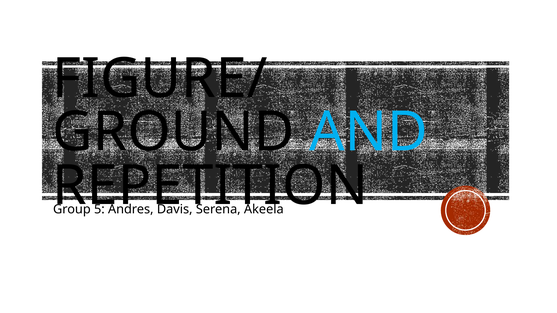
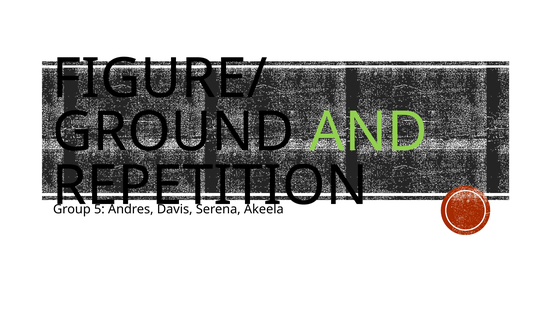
AND colour: light blue -> light green
